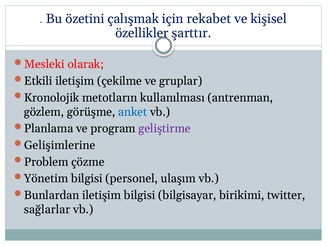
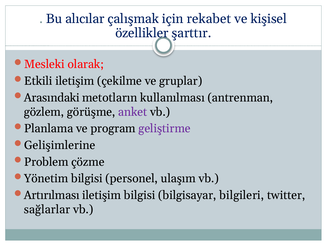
özetini: özetini -> alıcılar
Kronolojik: Kronolojik -> Arasındaki
anket colour: blue -> purple
Bunlardan: Bunlardan -> Artırılması
birikimi: birikimi -> bilgileri
